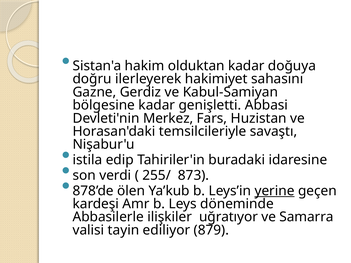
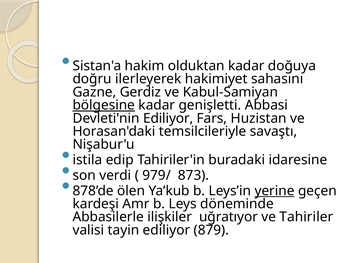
bölgesine underline: none -> present
Devleti'nin Merkez: Merkez -> Ediliyor
255/: 255/ -> 979/
Samarra: Samarra -> Tahiriler
